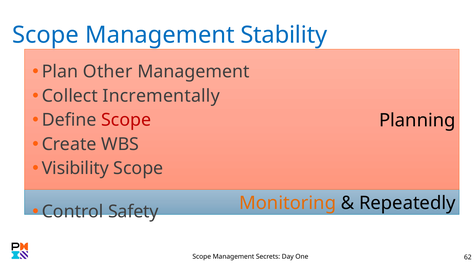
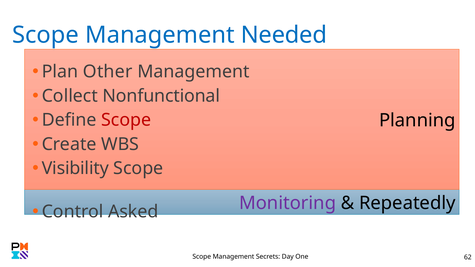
Stability: Stability -> Needed
Incrementally: Incrementally -> Nonfunctional
Monitoring colour: orange -> purple
Safety: Safety -> Asked
